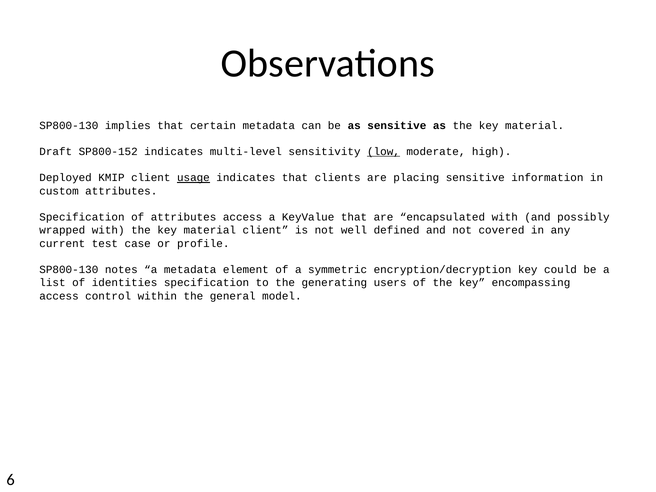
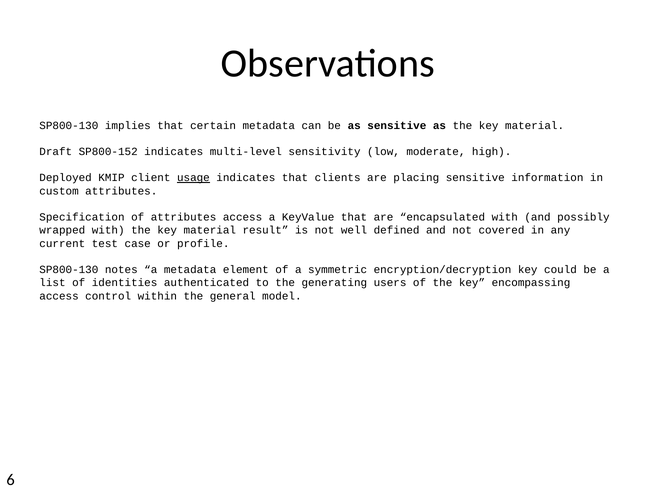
low underline: present -> none
material client: client -> result
identities specification: specification -> authenticated
